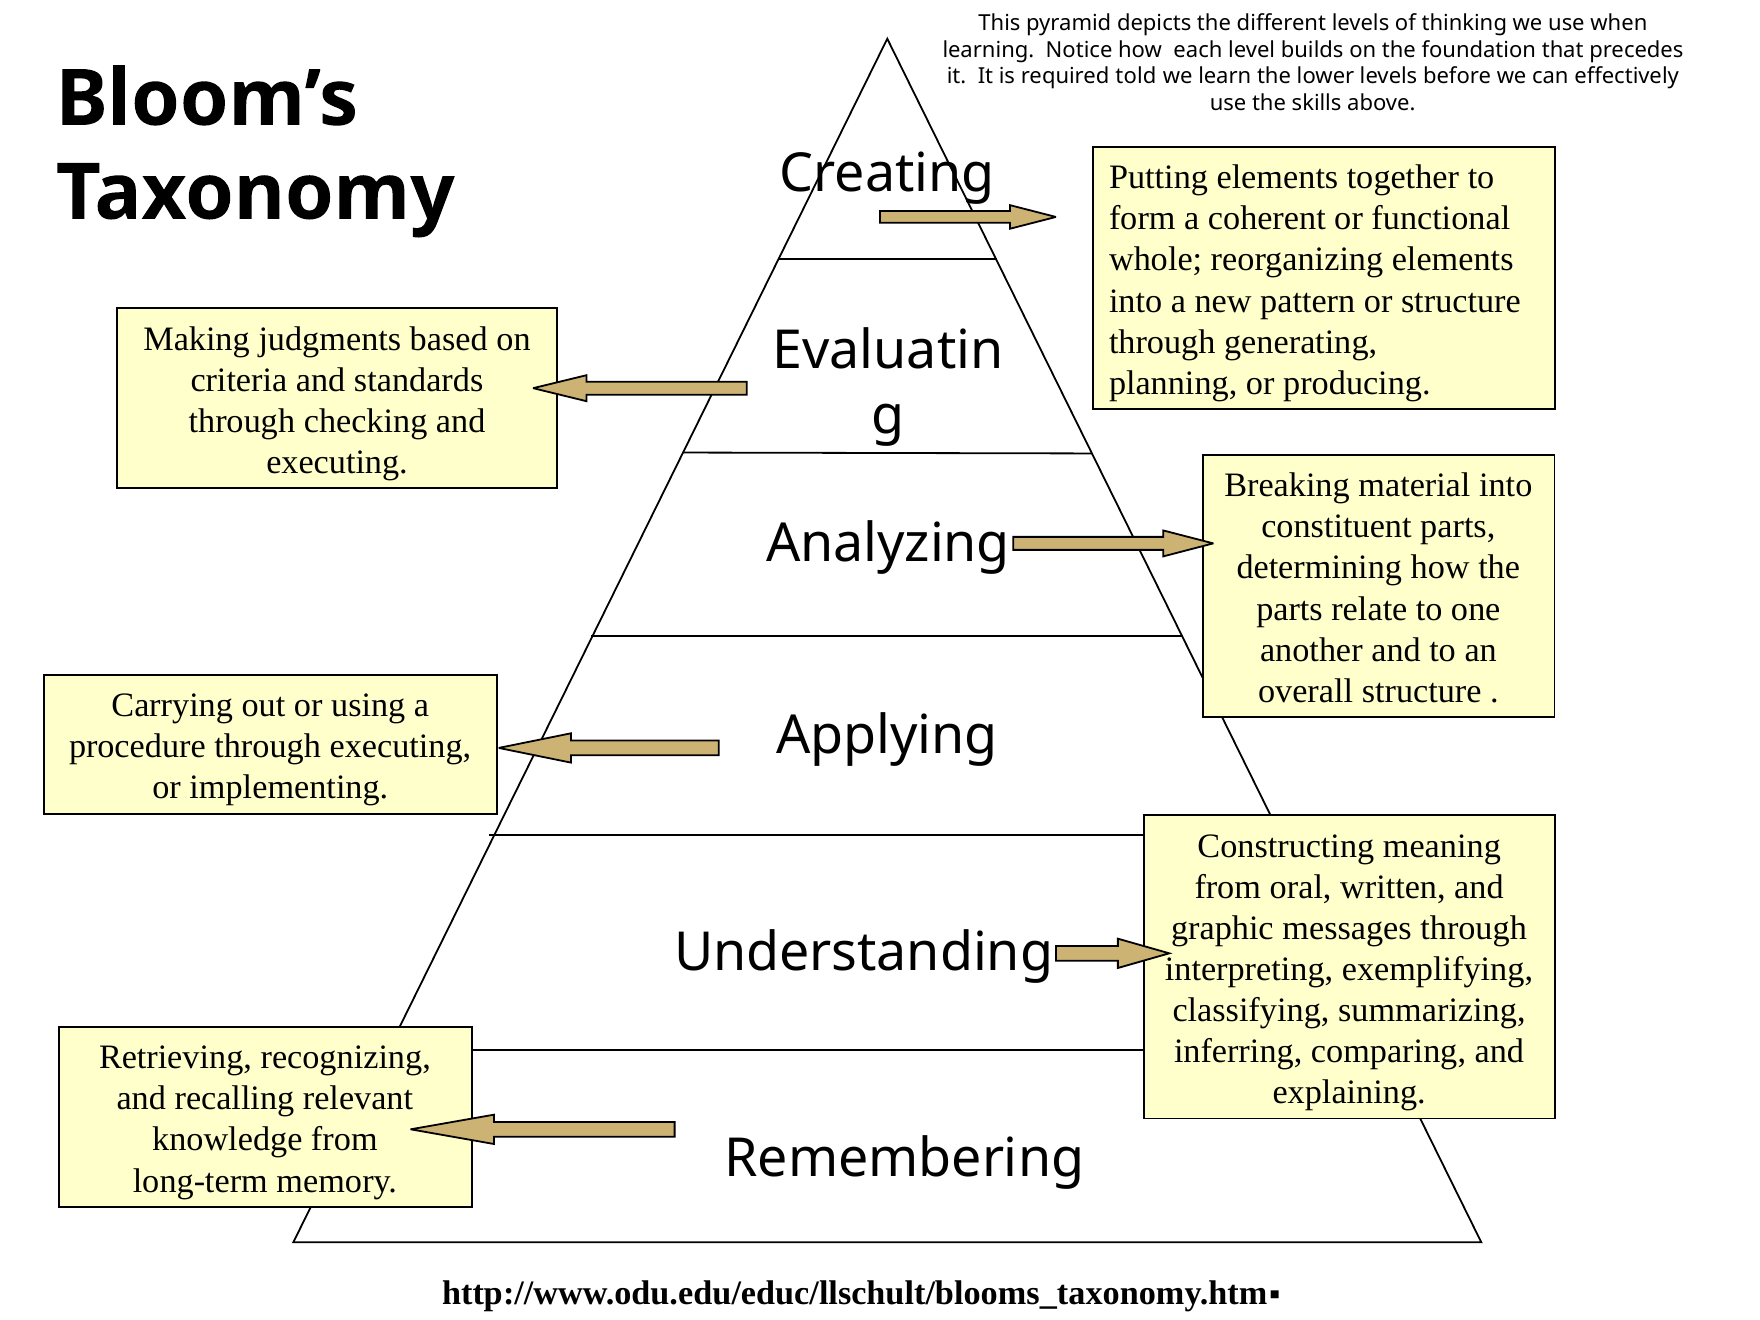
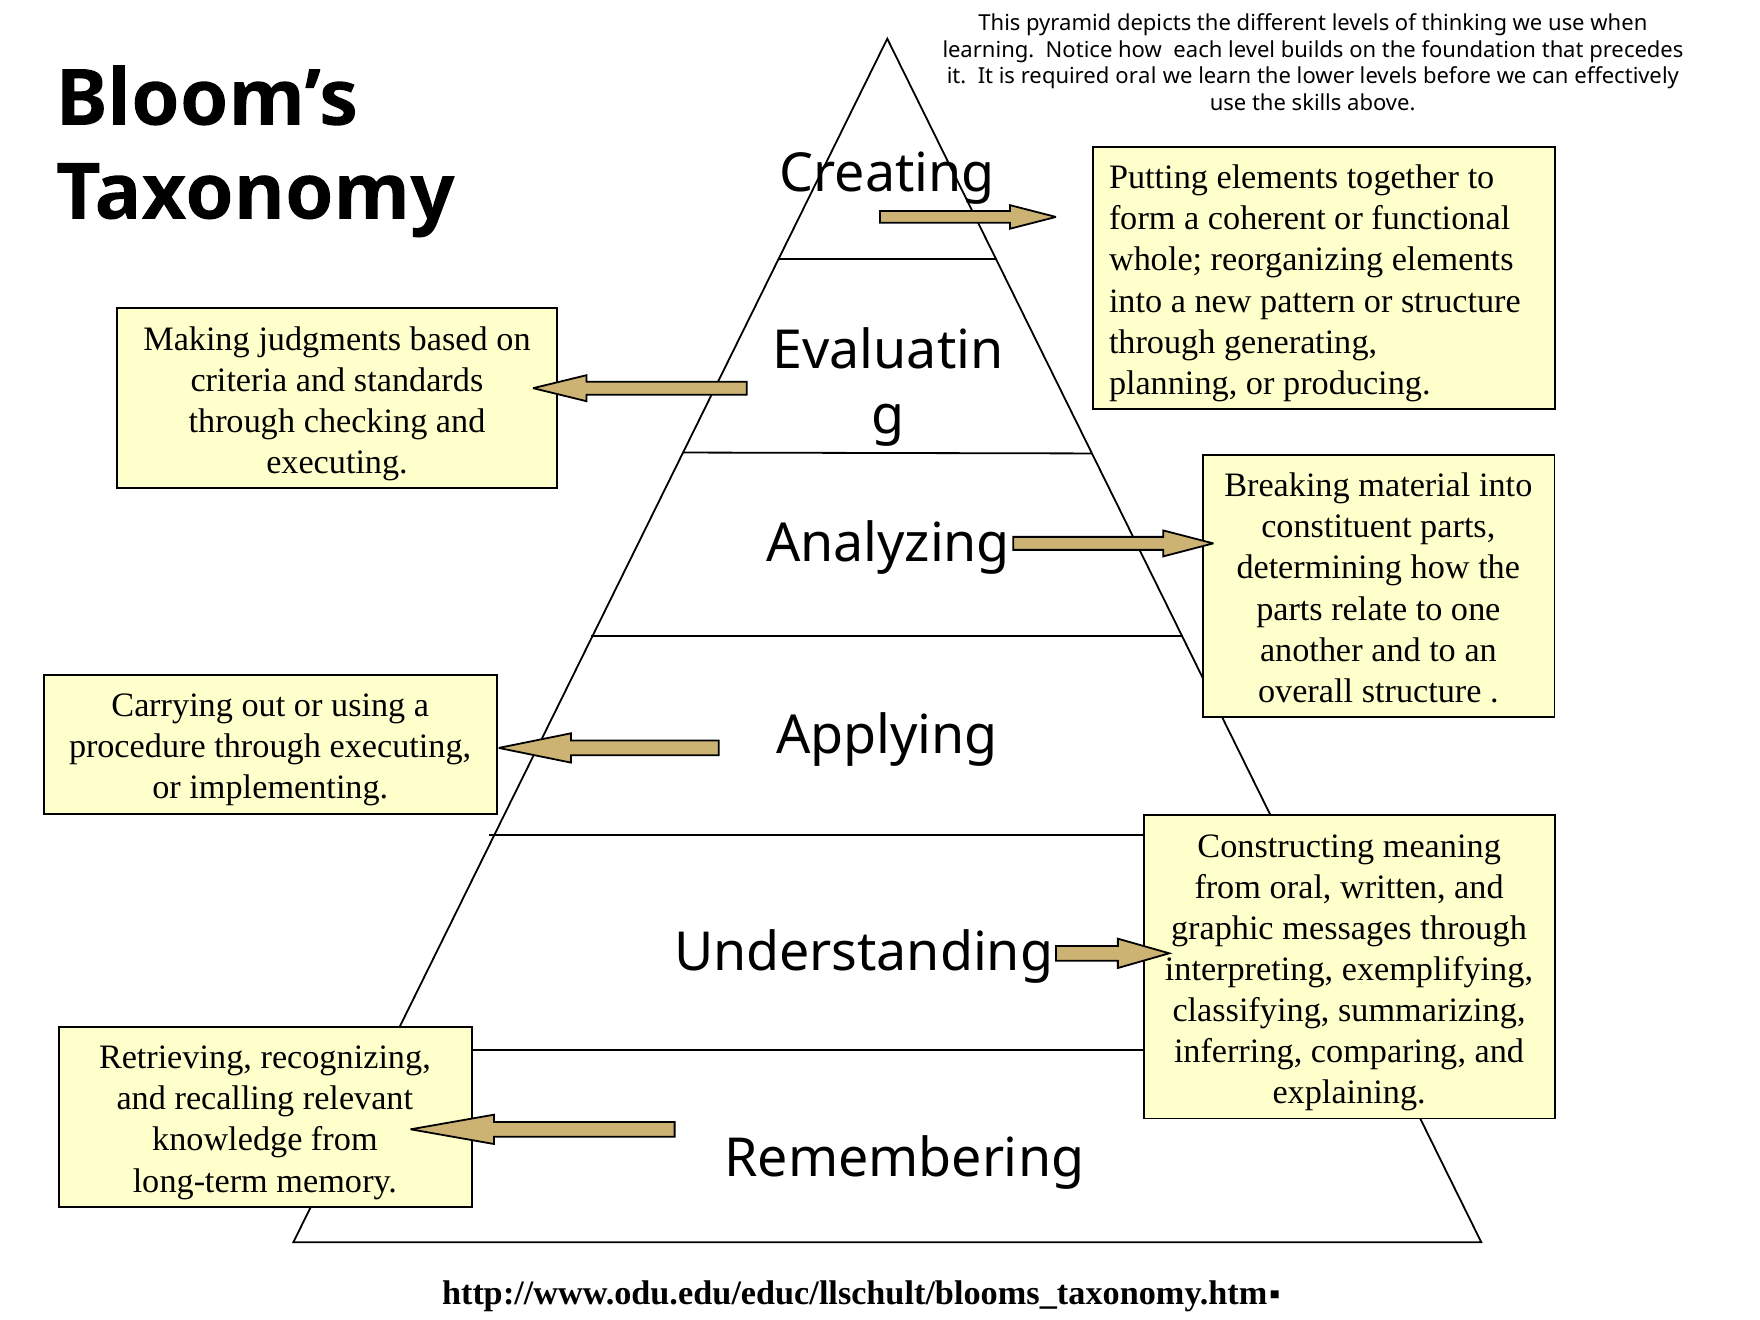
required told: told -> oral
